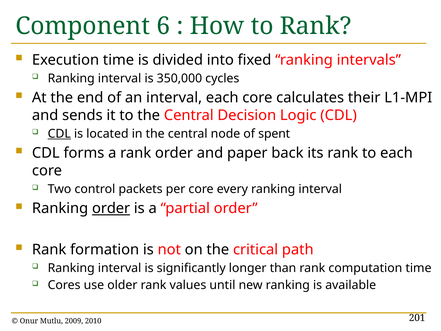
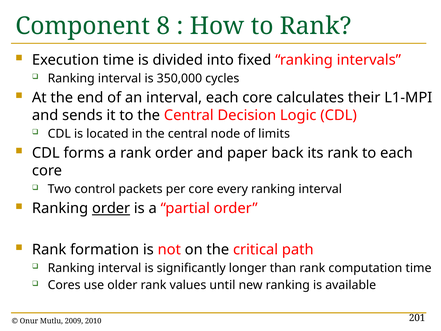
6: 6 -> 8
CDL at (59, 134) underline: present -> none
spent: spent -> limits
